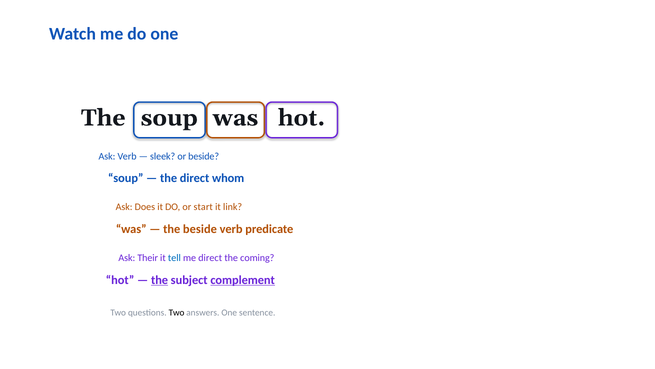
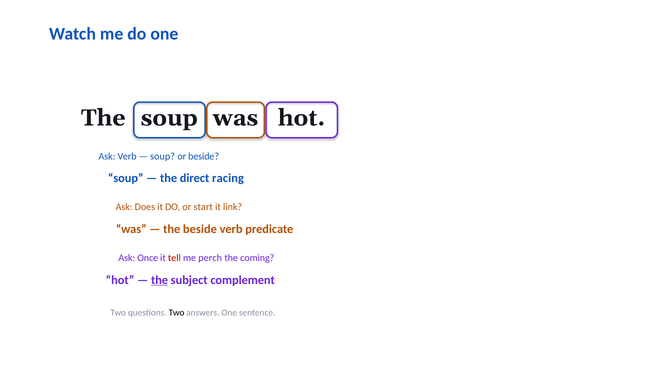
sleek at (163, 156): sleek -> soup
whom: whom -> racing
Their: Their -> Once
tell colour: blue -> red
me direct: direct -> perch
complement underline: present -> none
